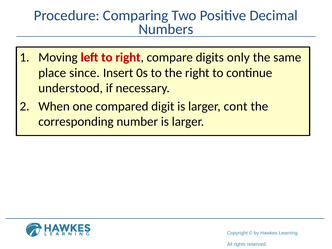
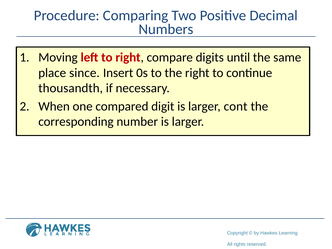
only: only -> until
understood: understood -> thousandth
